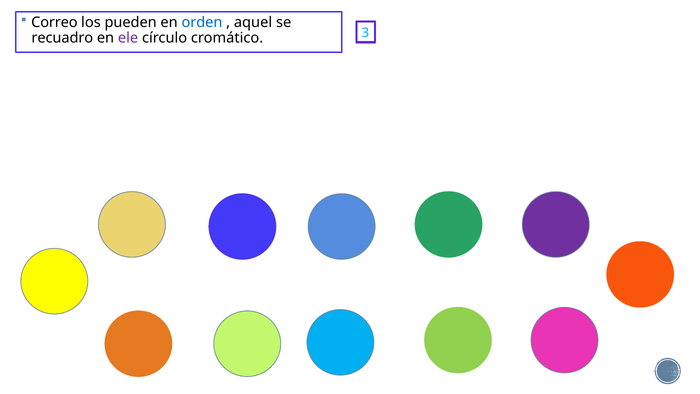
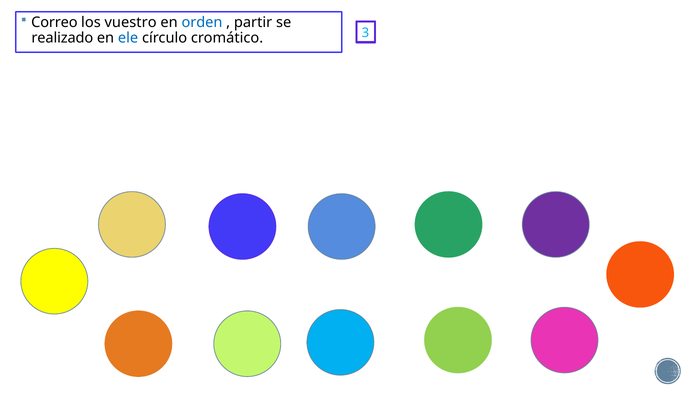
pueden: pueden -> vuestro
aquel: aquel -> partir
recuadro: recuadro -> realizado
ele colour: purple -> blue
